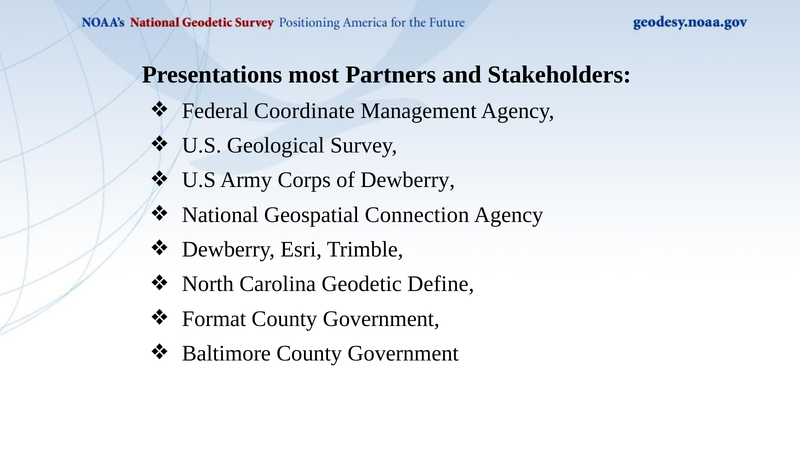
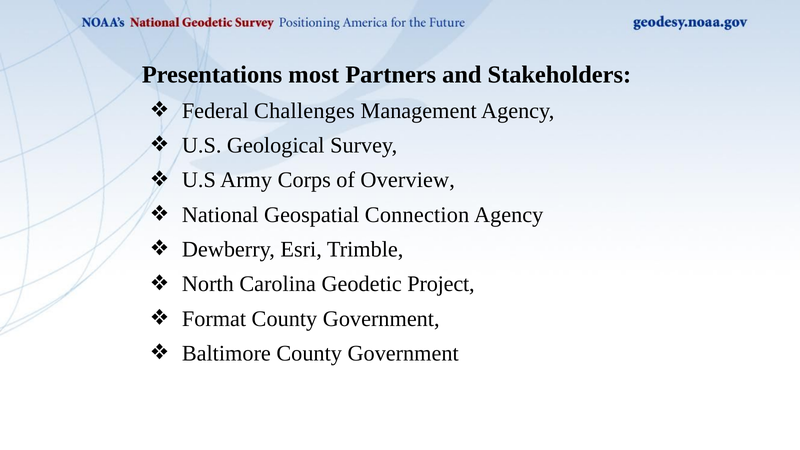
Coordinate: Coordinate -> Challenges
of Dewberry: Dewberry -> Overview
Define: Define -> Project
